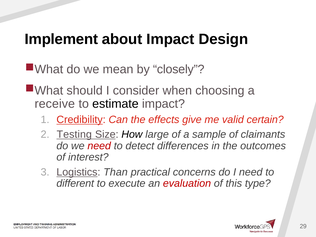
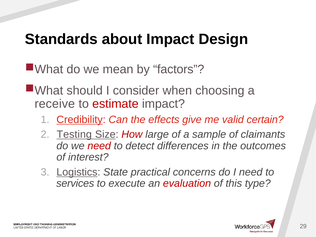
Implement: Implement -> Standards
closely: closely -> factors
estimate colour: black -> red
How colour: black -> red
Than: Than -> State
different: different -> services
